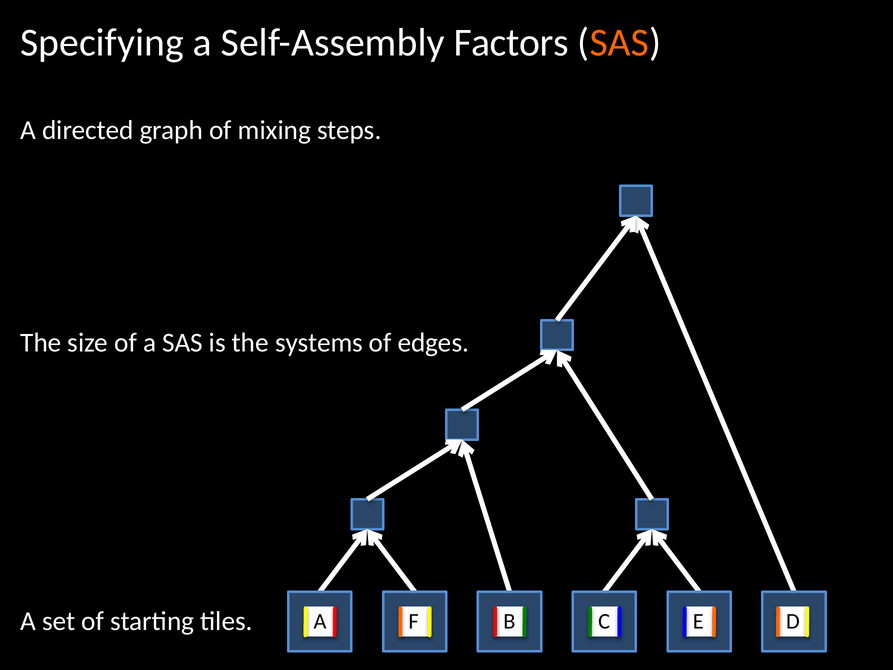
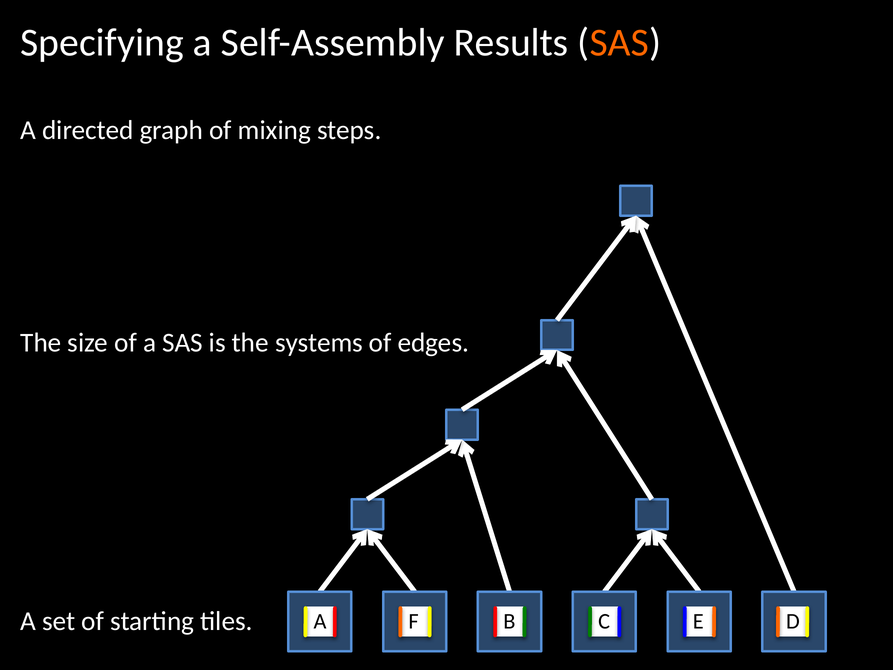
Factors: Factors -> Results
